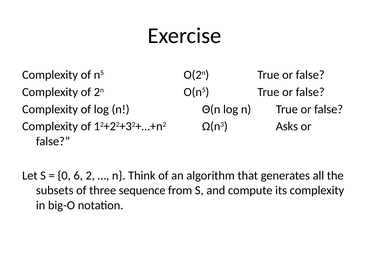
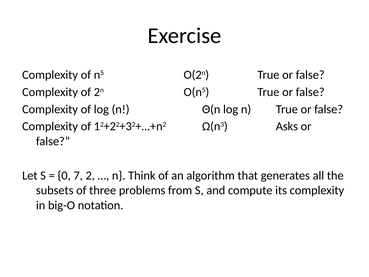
6: 6 -> 7
sequence: sequence -> problems
